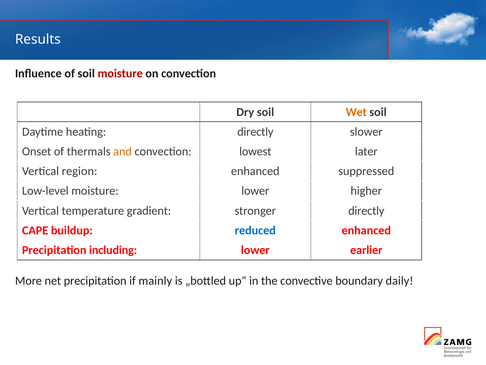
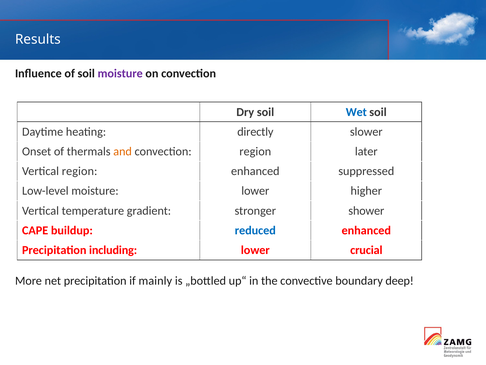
moisture at (120, 73) colour: red -> purple
Wet colour: orange -> blue
convection lowest: lowest -> region
stronger directly: directly -> shower
earlier: earlier -> crucial
daily: daily -> deep
